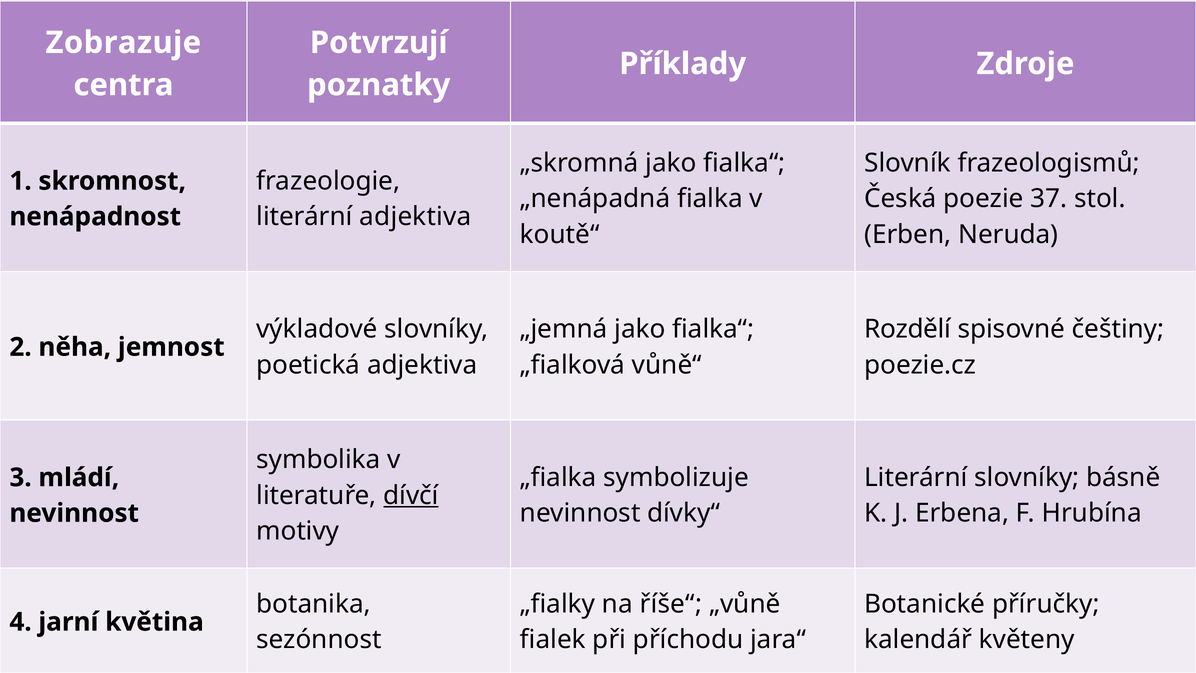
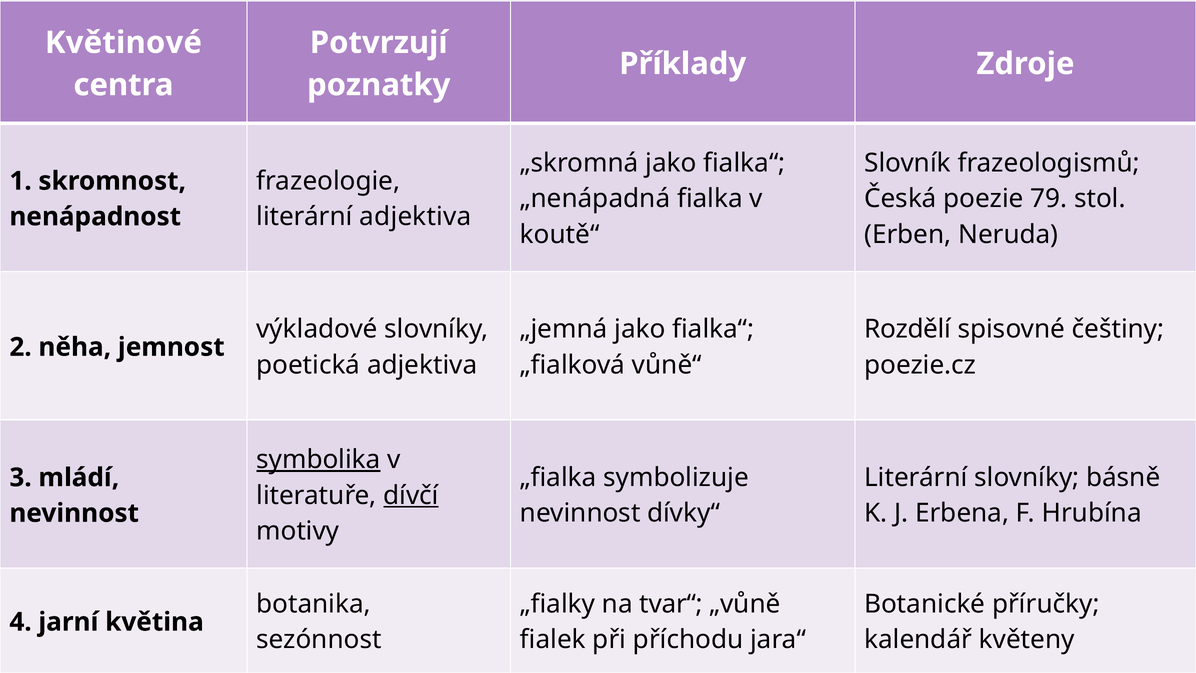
Zobrazuje: Zobrazuje -> Květinové
37: 37 -> 79
symbolika underline: none -> present
říše“: říše“ -> tvar“
